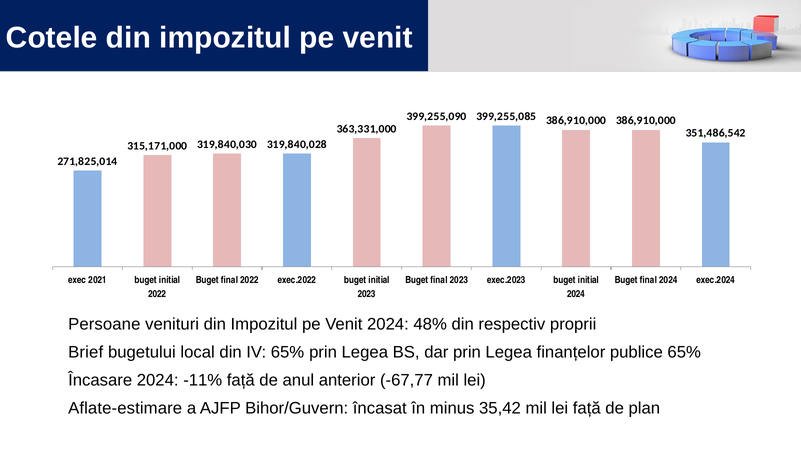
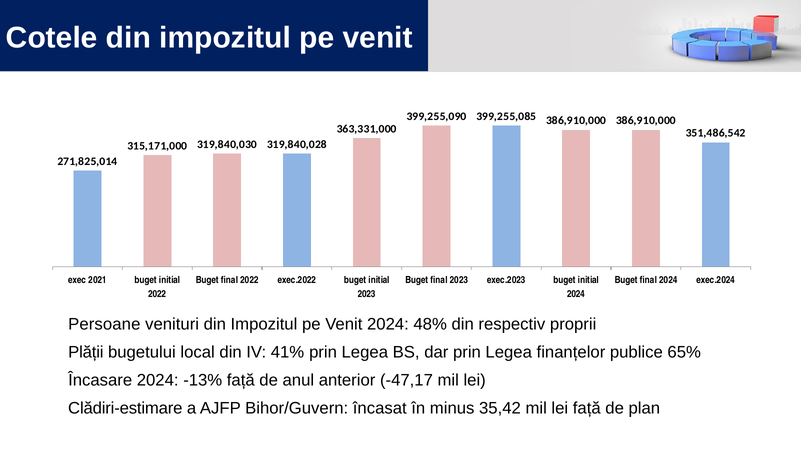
Brief: Brief -> Plății
IV 65%: 65% -> 41%
-11%: -11% -> -13%
-67,77: -67,77 -> -47,17
Aflate-estimare: Aflate-estimare -> Clădiri-estimare
